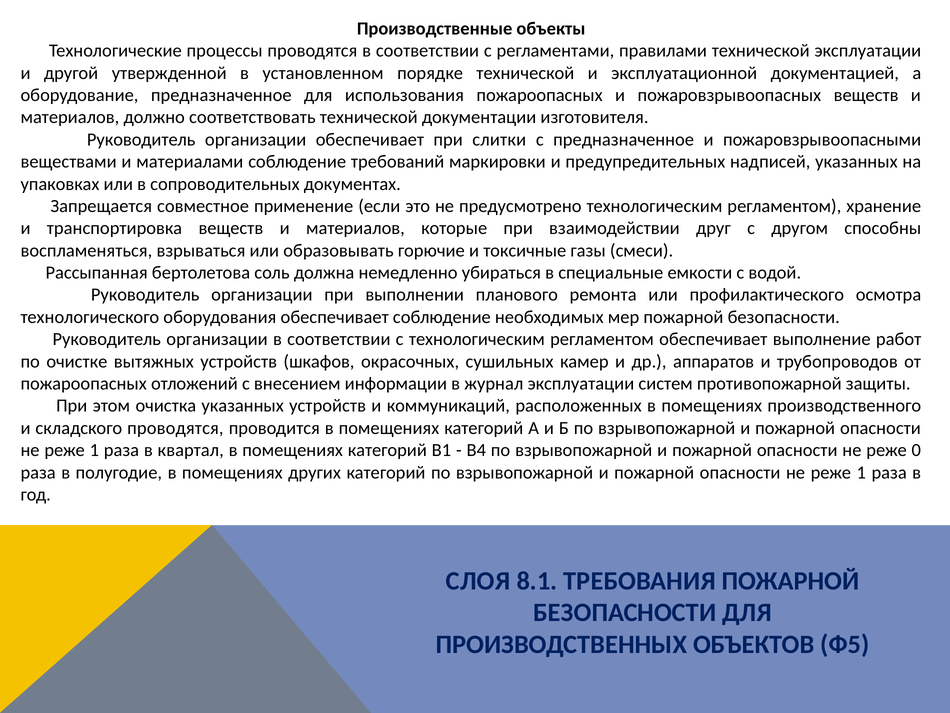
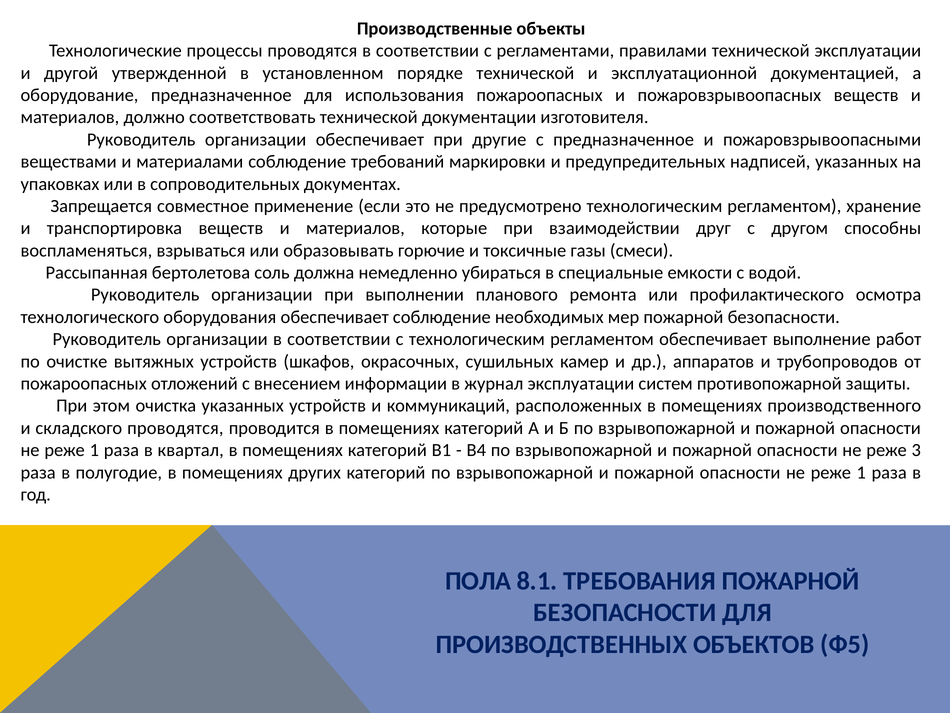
слитки: слитки -> другие
0: 0 -> 3
СЛОЯ: СЛОЯ -> ПОЛА
